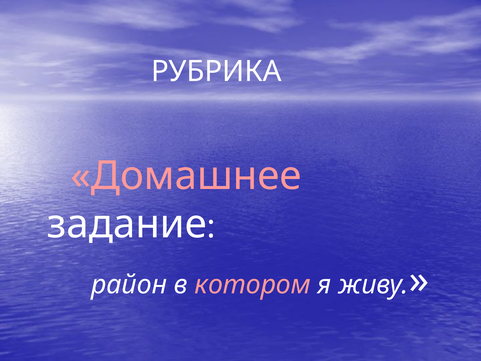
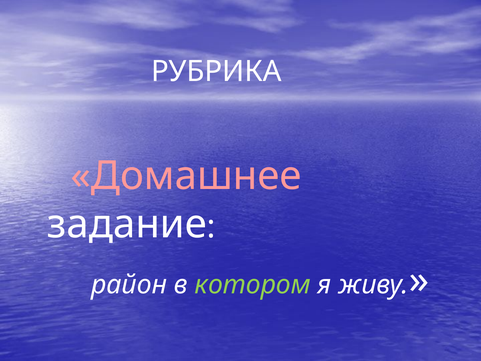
котором colour: pink -> light green
